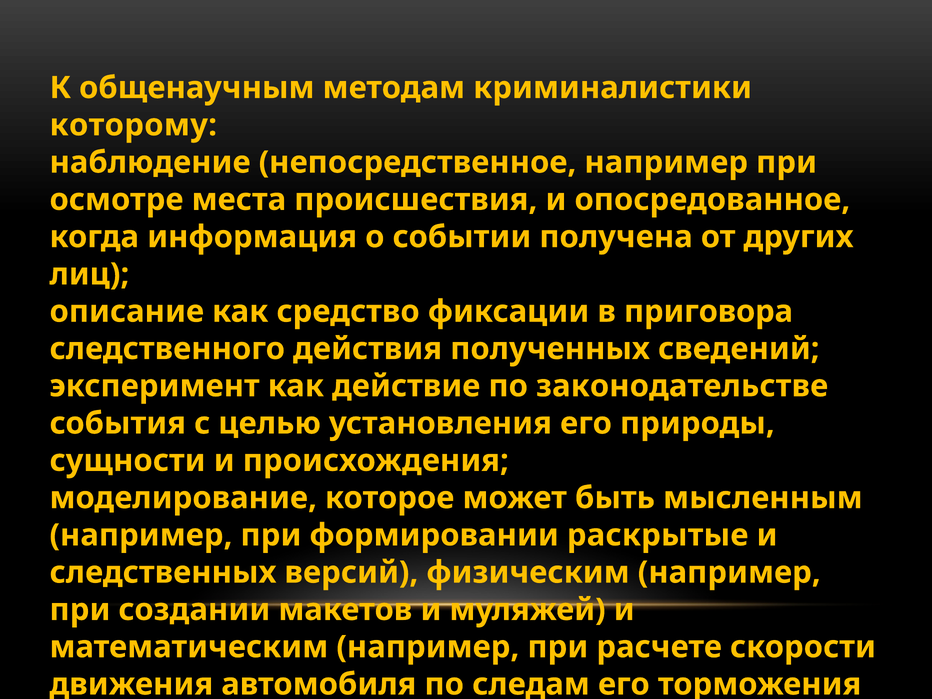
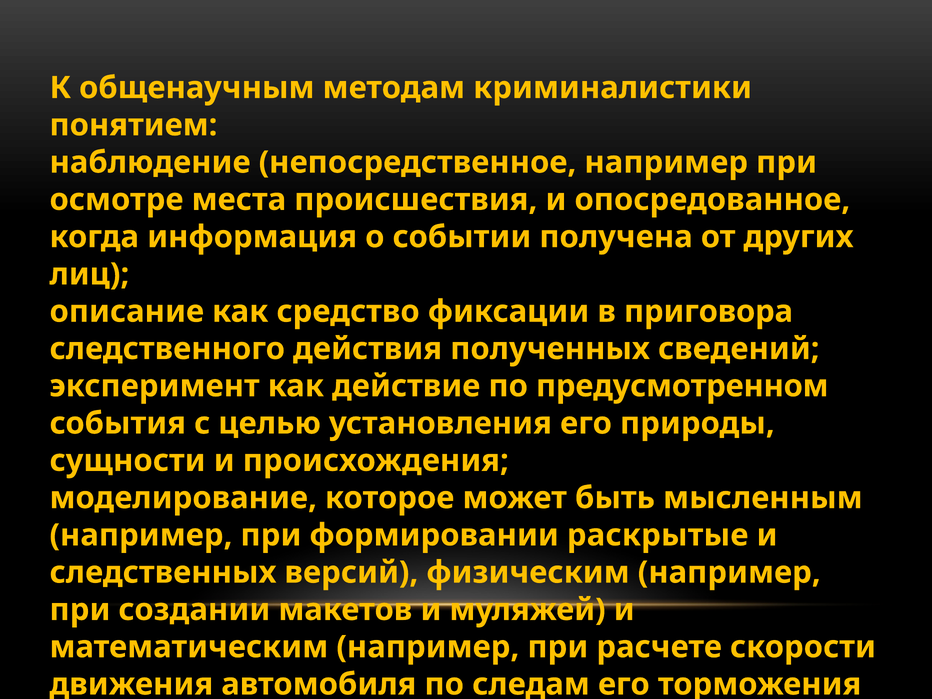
которому: которому -> понятием
законодательстве: законодательстве -> предусмотренном
